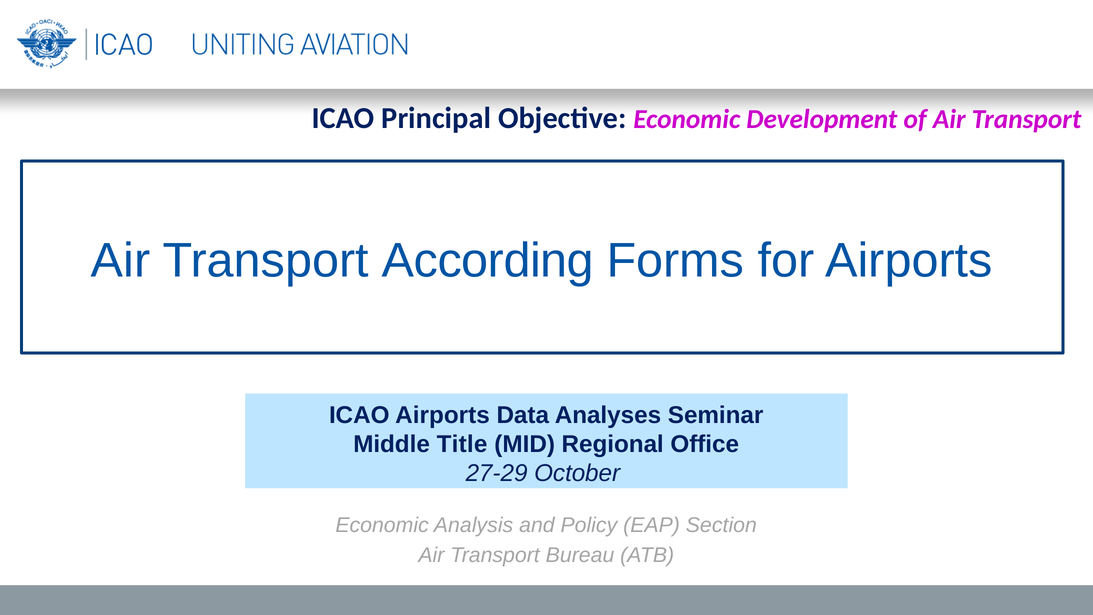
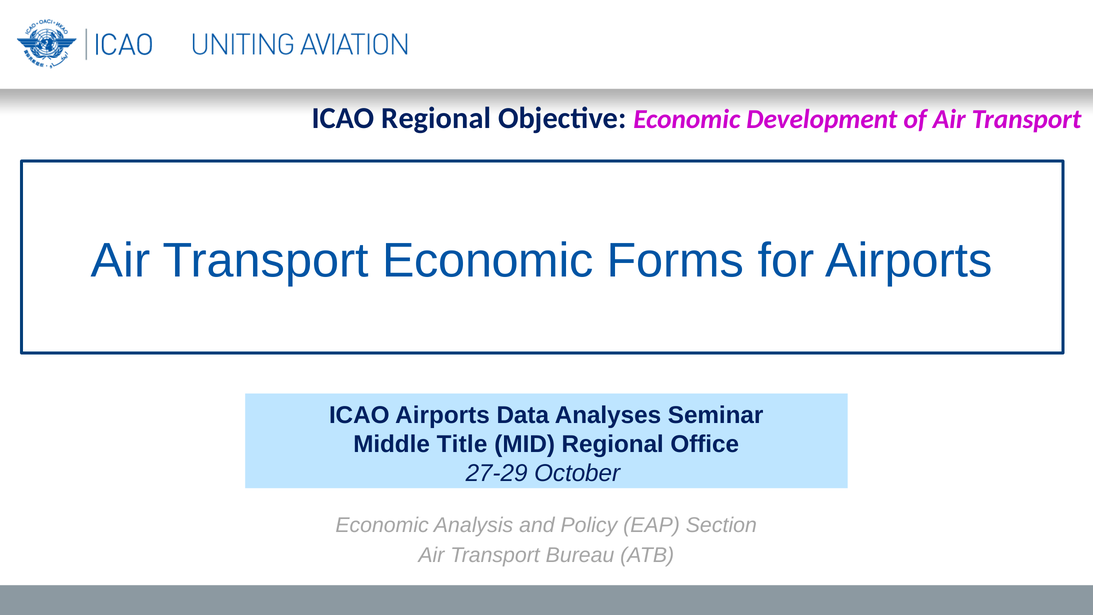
ICAO Principal: Principal -> Regional
Transport According: According -> Economic
